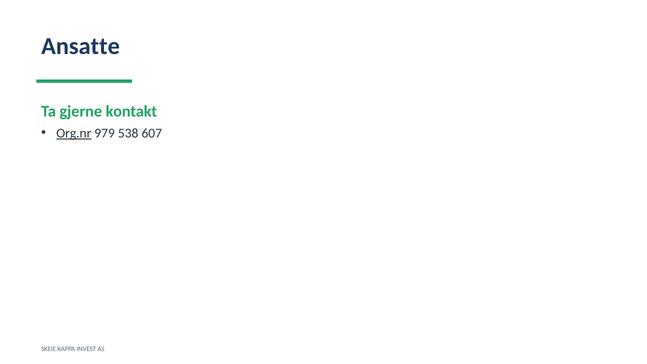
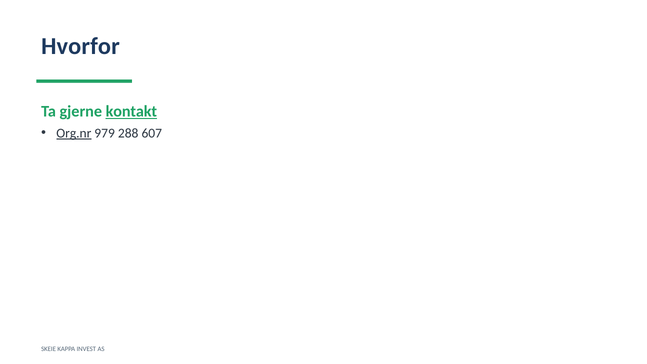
Ansatte: Ansatte -> Hvorfor
kontakt underline: none -> present
538: 538 -> 288
